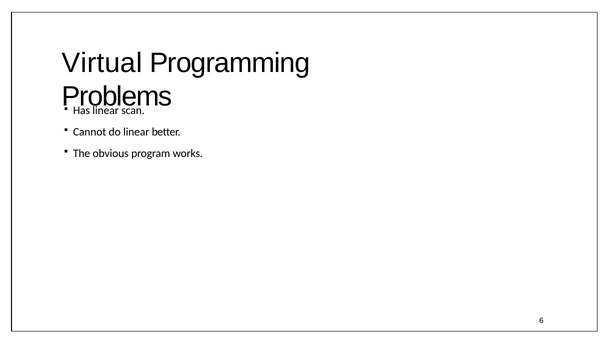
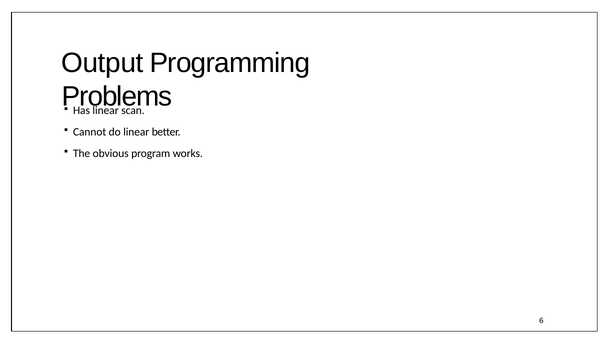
Virtual: Virtual -> Output
